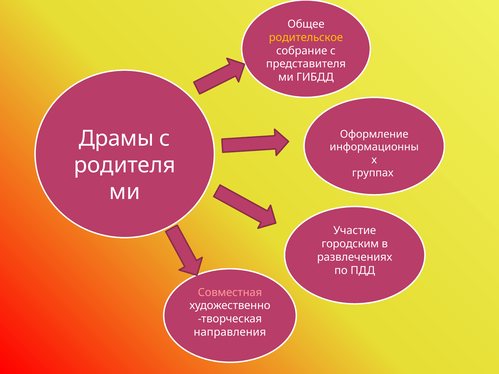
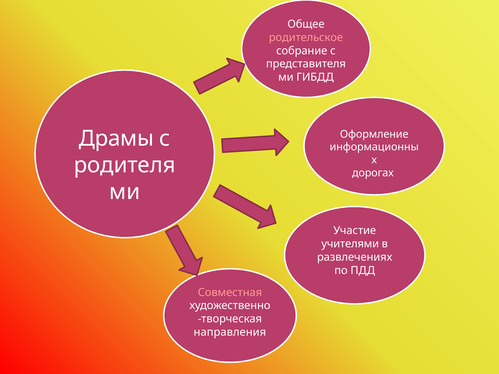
родительское colour: yellow -> pink
группах: группах -> дорогах
городским: городским -> учителями
